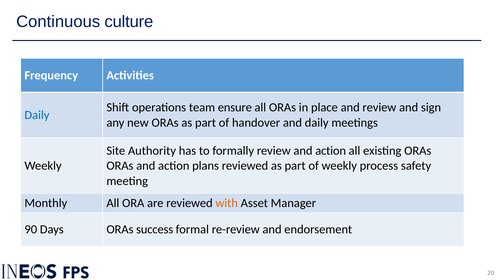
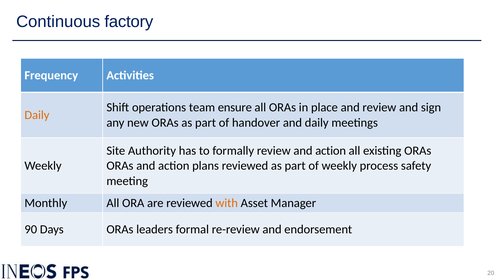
culture: culture -> factory
Daily at (37, 115) colour: blue -> orange
success: success -> leaders
